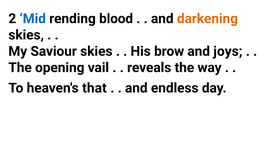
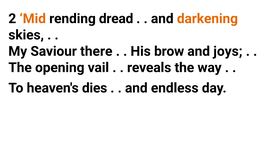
Mid colour: blue -> orange
blood: blood -> dread
Saviour skies: skies -> there
that: that -> dies
